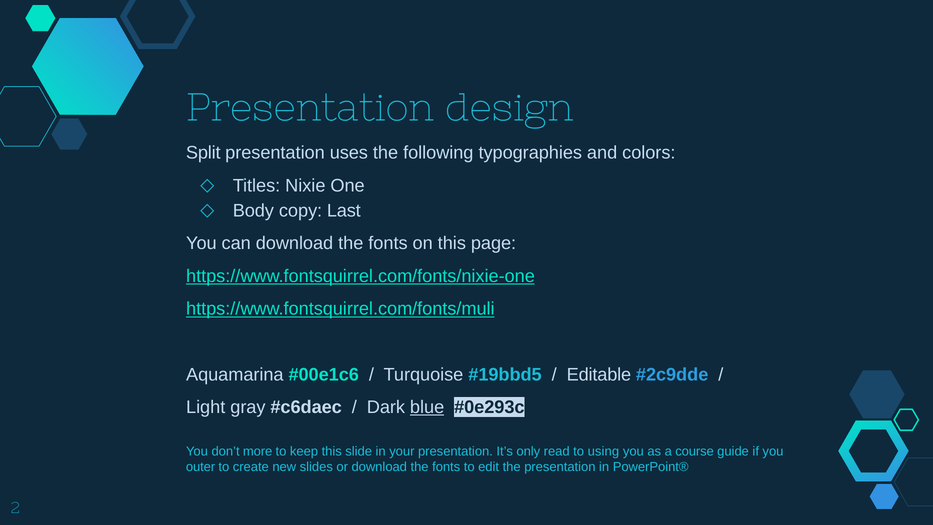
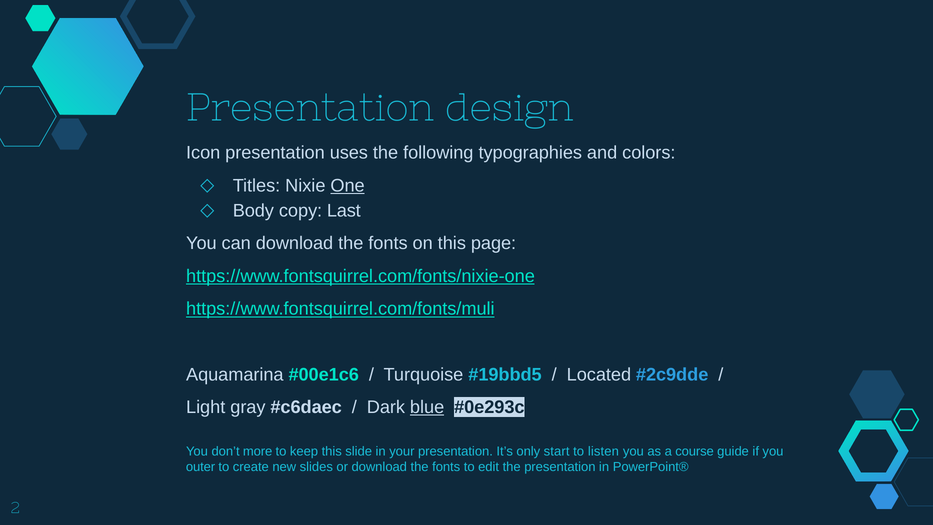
Split: Split -> Icon
One underline: none -> present
Editable: Editable -> Located
read: read -> start
using: using -> listen
